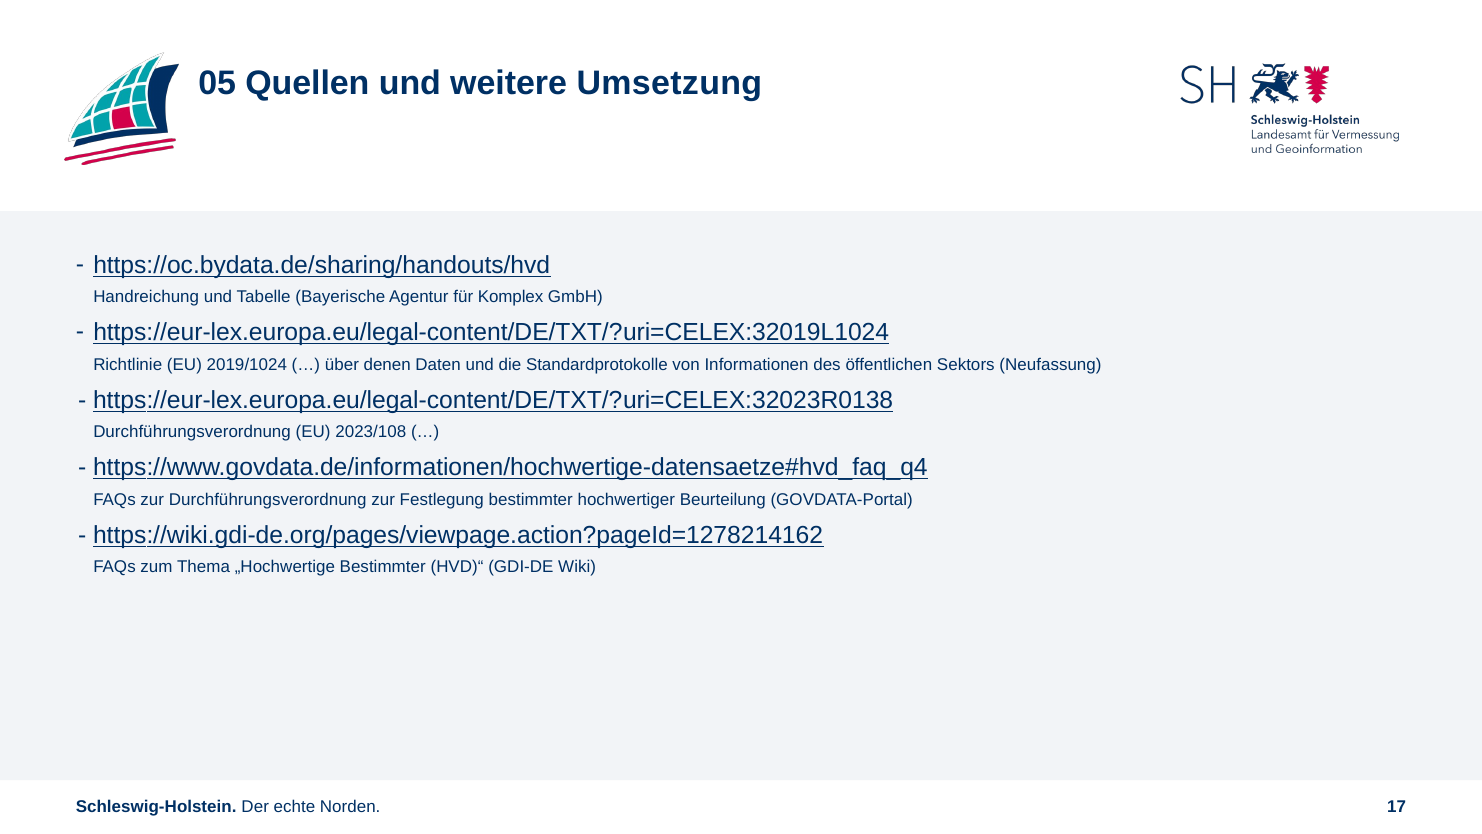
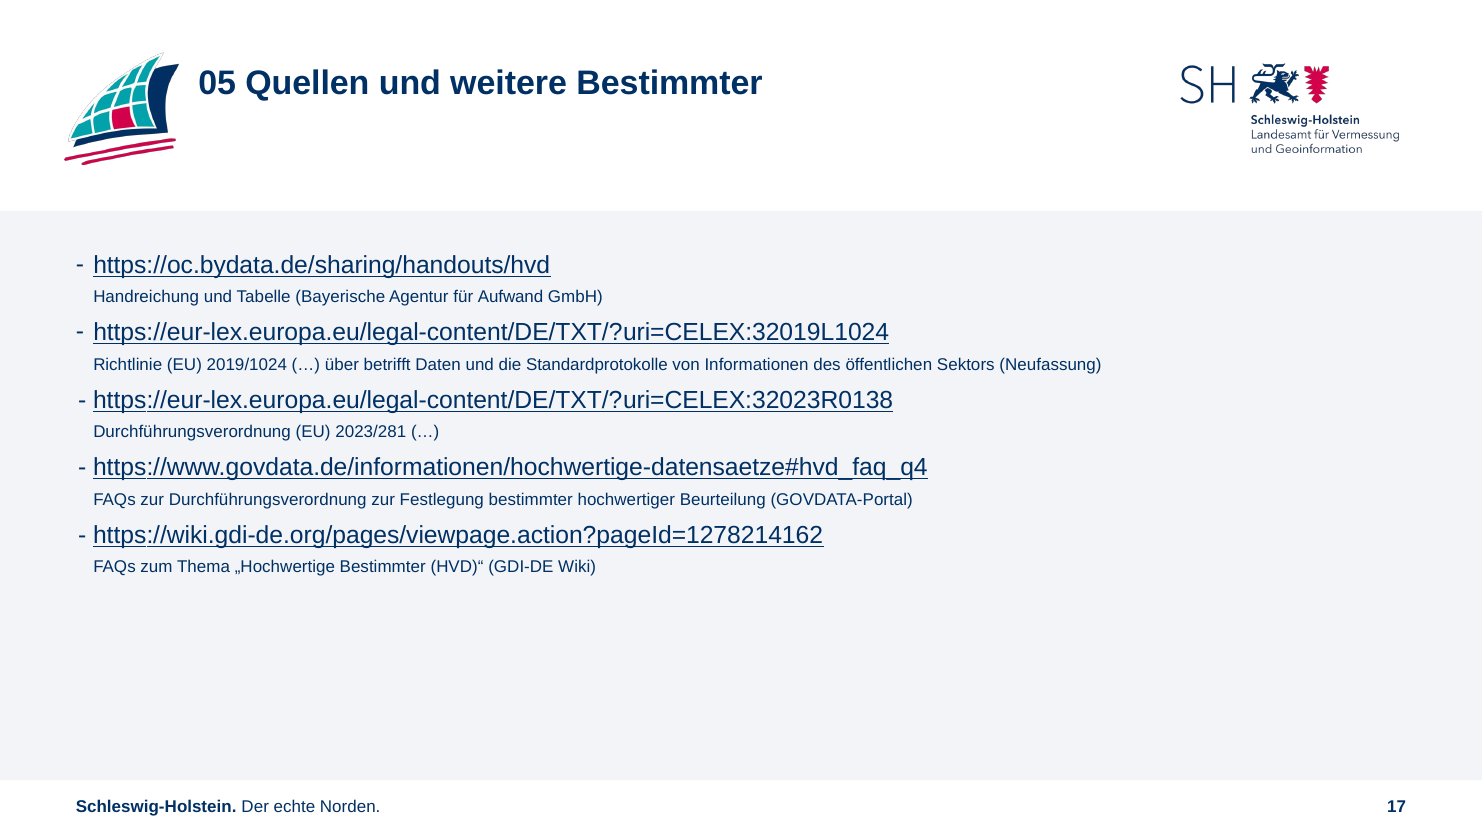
weitere Umsetzung: Umsetzung -> Bestimmter
Komplex: Komplex -> Aufwand
denen: denen -> betrifft
2023/108: 2023/108 -> 2023/281
